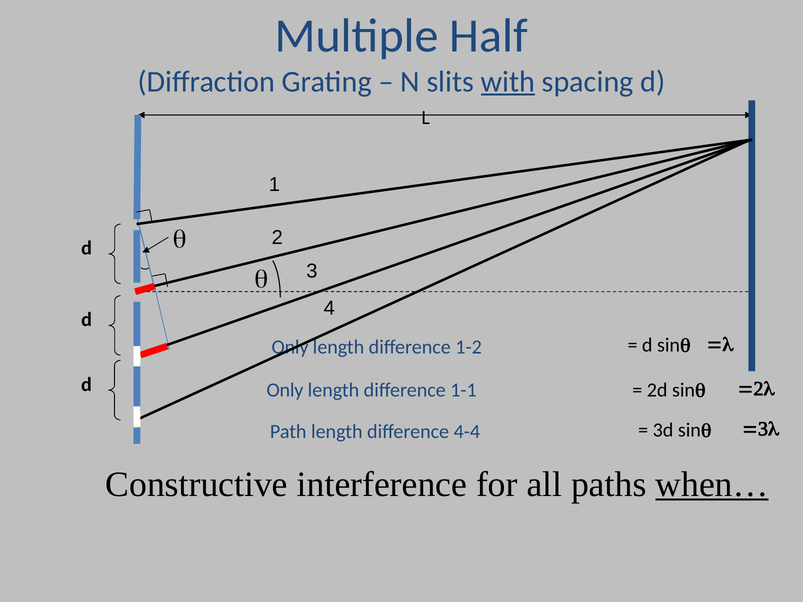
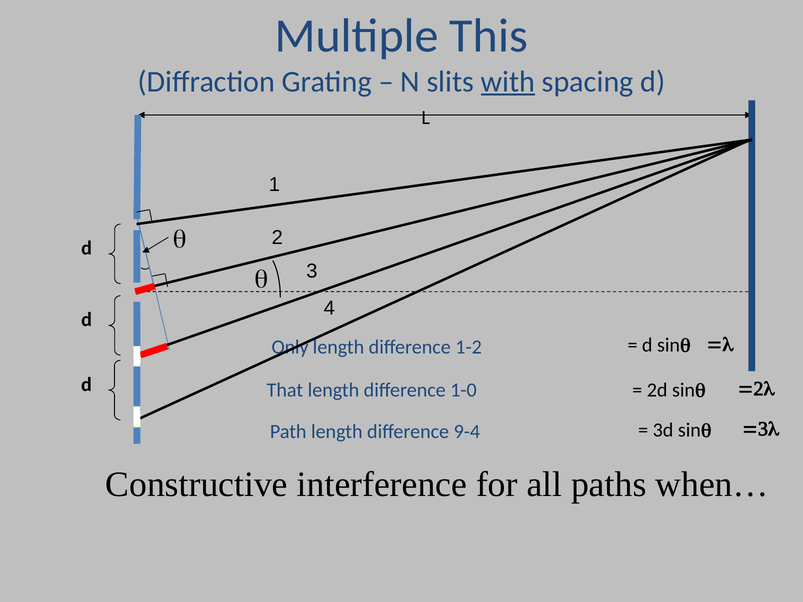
Half: Half -> This
Only at (285, 390): Only -> That
1-1: 1-1 -> 1-0
4-4: 4-4 -> 9-4
when… underline: present -> none
